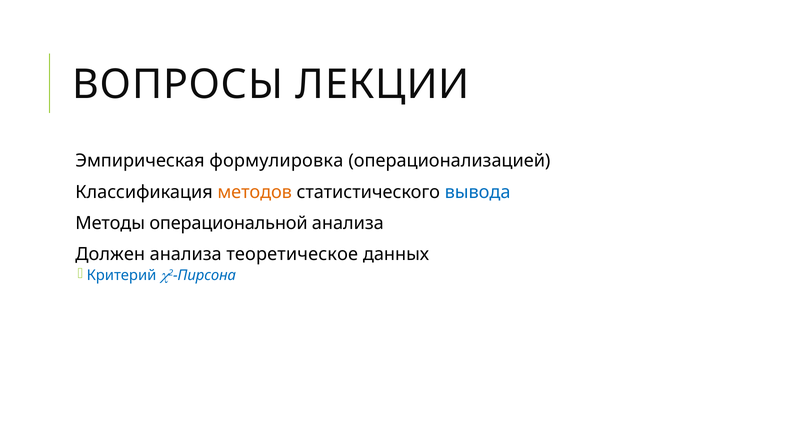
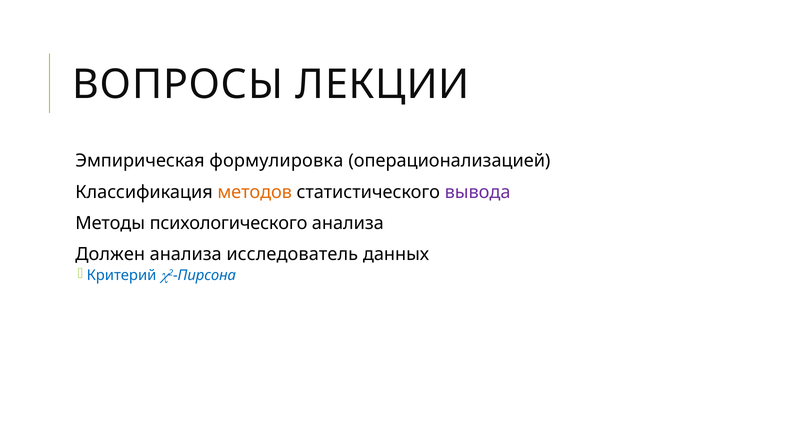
вывода colour: blue -> purple
операциональной: операциональной -> психологического
теоретическое: теоретическое -> исследователь
